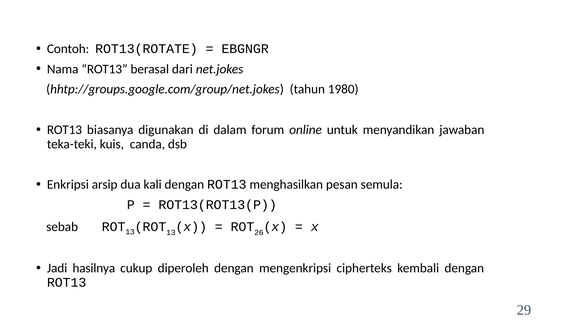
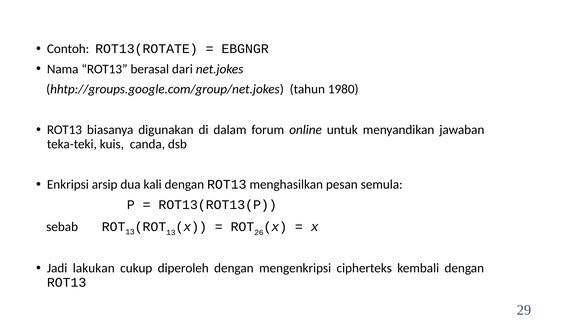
hasilnya: hasilnya -> lakukan
